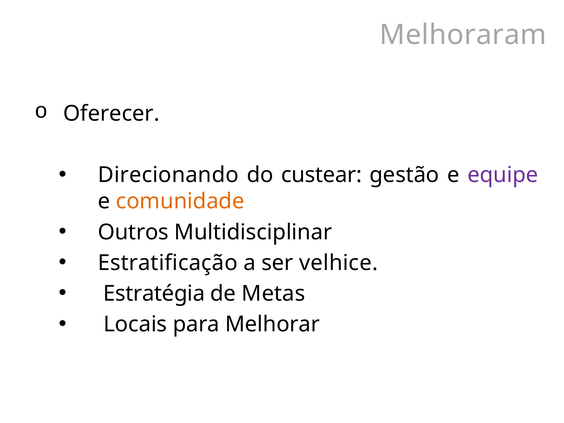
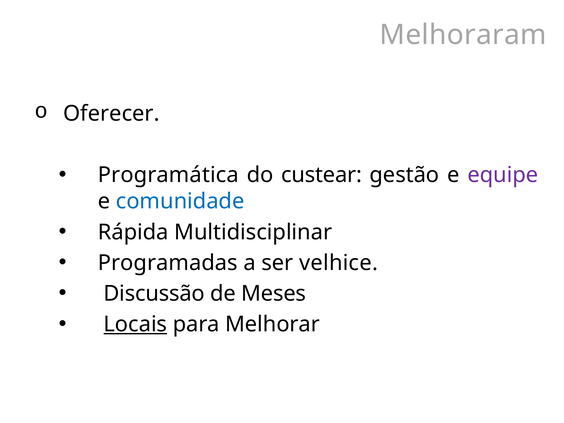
Direcionando: Direcionando -> Programática
comunidade colour: orange -> blue
Outros: Outros -> Rápida
Estratificação: Estratificação -> Programadas
Estratégia: Estratégia -> Discussão
Metas: Metas -> Meses
Locais underline: none -> present
